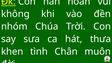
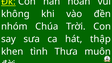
thưa: thưa -> thập
Chân: Chân -> Thưa
